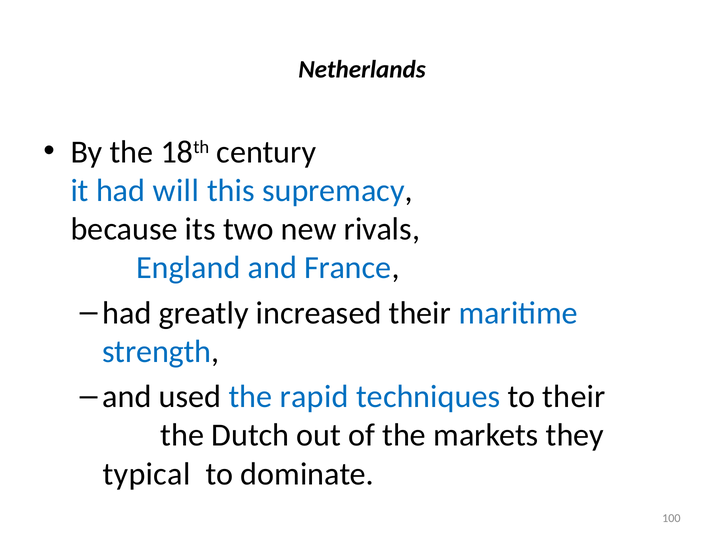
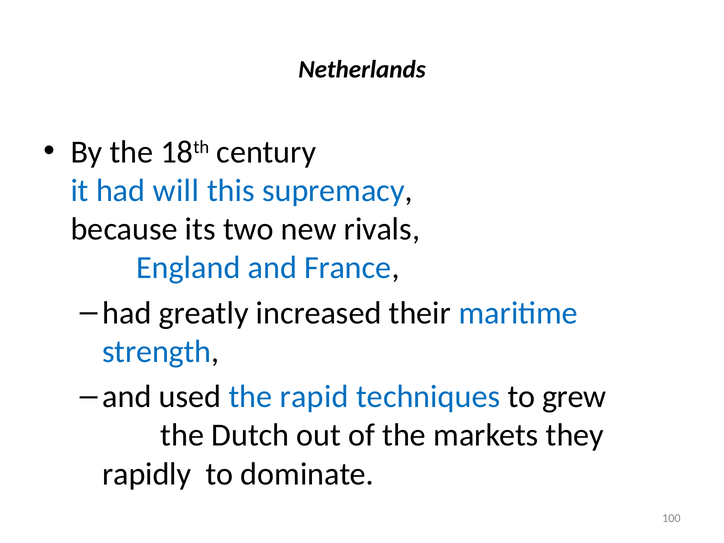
to their: their -> grew
typical: typical -> rapidly
